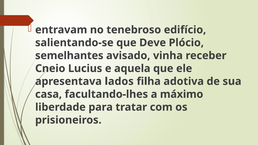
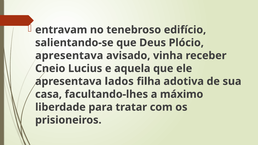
Deve: Deve -> Deus
semelhantes at (69, 56): semelhantes -> apresentava
